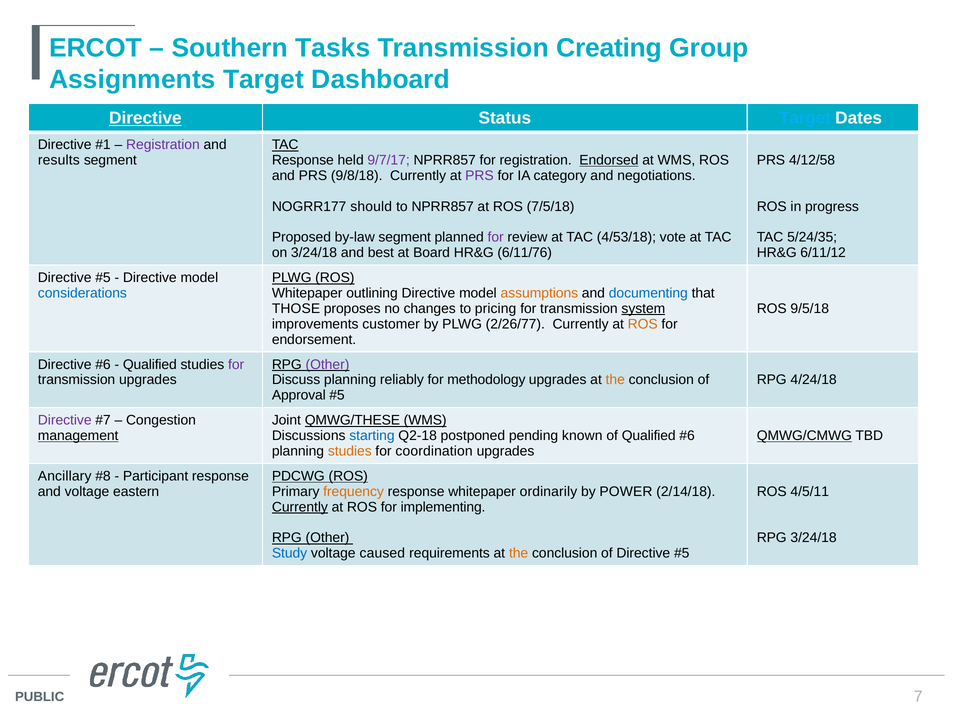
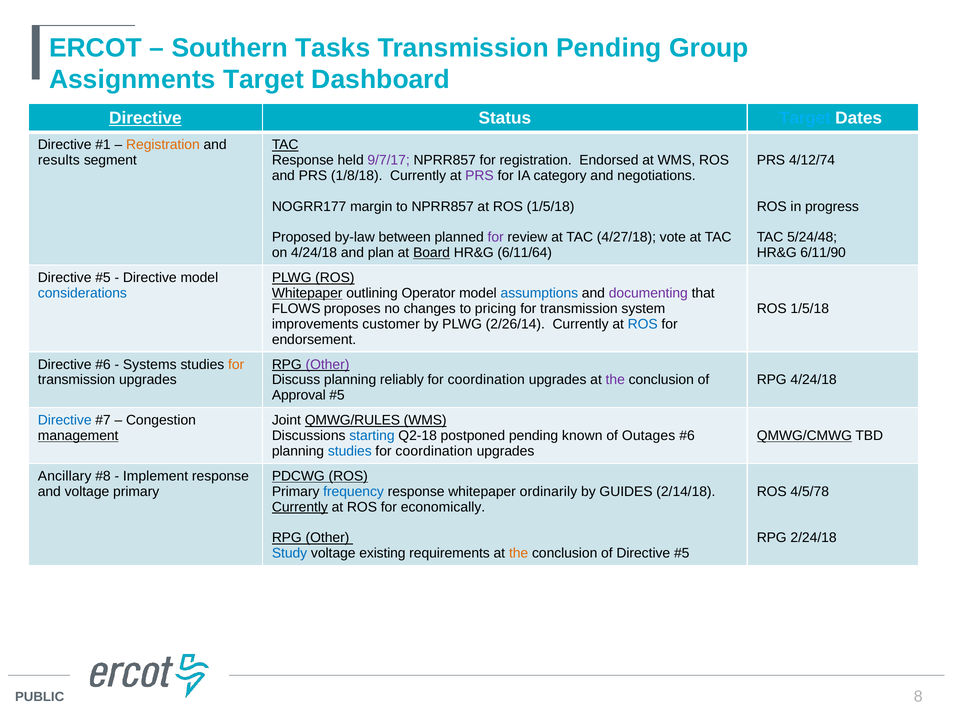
Transmission Creating: Creating -> Pending
Registration at (163, 145) colour: purple -> orange
Endorsed underline: present -> none
4/12/58: 4/12/58 -> 4/12/74
9/8/18: 9/8/18 -> 1/8/18
should: should -> margin
at ROS 7/5/18: 7/5/18 -> 1/5/18
by-law segment: segment -> between
4/53/18: 4/53/18 -> 4/27/18
5/24/35: 5/24/35 -> 5/24/48
on 3/24/18: 3/24/18 -> 4/24/18
best: best -> plan
Board underline: none -> present
6/11/76: 6/11/76 -> 6/11/64
6/11/12: 6/11/12 -> 6/11/90
Whitepaper at (307, 293) underline: none -> present
outlining Directive: Directive -> Operator
assumptions colour: orange -> blue
documenting colour: blue -> purple
THOSE: THOSE -> FLOWS
system underline: present -> none
9/5/18 at (810, 309): 9/5/18 -> 1/5/18
2/26/77: 2/26/77 -> 2/26/14
ROS at (643, 324) colour: orange -> blue
Qualified at (150, 365): Qualified -> Systems
for at (236, 365) colour: purple -> orange
methodology at (486, 380): methodology -> coordination
the at (615, 380) colour: orange -> purple
Directive at (65, 421) colour: purple -> blue
QMWG/THESE: QMWG/THESE -> QMWG/RULES
of Qualified: Qualified -> Outages
studies at (350, 451) colour: orange -> blue
Participant: Participant -> Implement
voltage eastern: eastern -> primary
frequency colour: orange -> blue
POWER: POWER -> GUIDES
4/5/11: 4/5/11 -> 4/5/78
implementing: implementing -> economically
RPG 3/24/18: 3/24/18 -> 2/24/18
caused: caused -> existing
7: 7 -> 8
